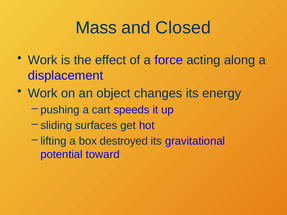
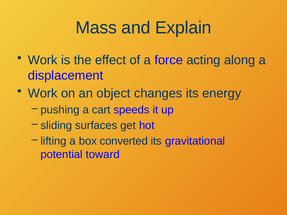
Closed: Closed -> Explain
destroyed: destroyed -> converted
